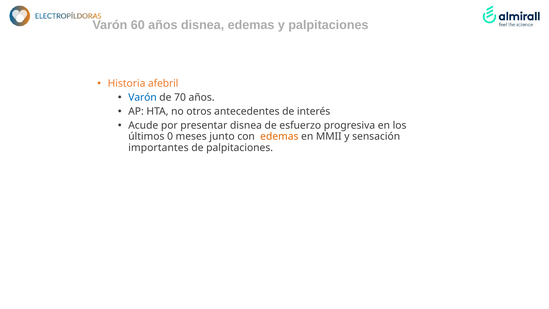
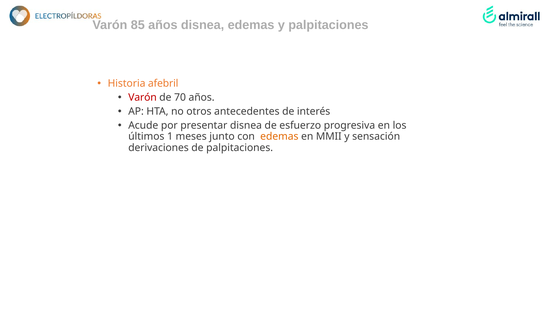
60: 60 -> 85
Varón at (143, 97) colour: blue -> red
0: 0 -> 1
importantes: importantes -> derivaciones
